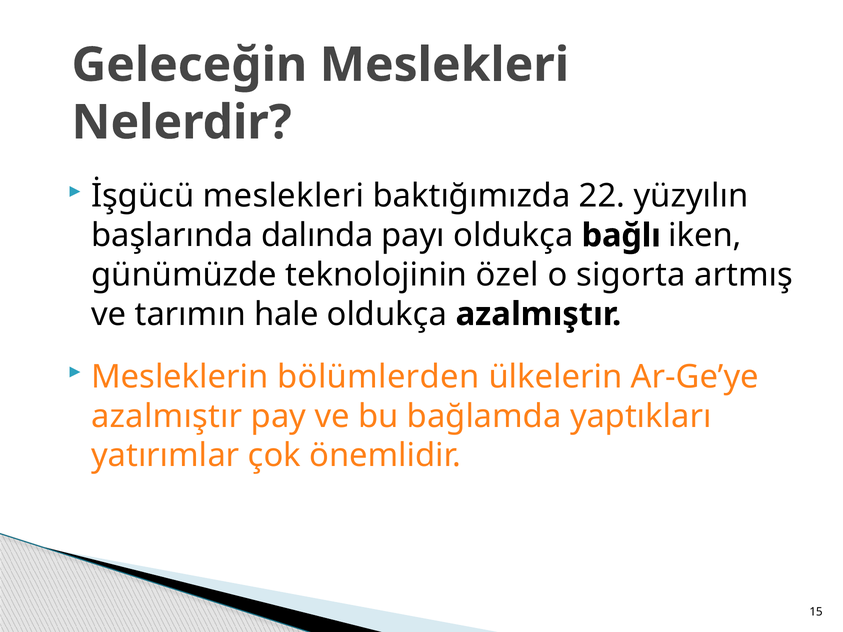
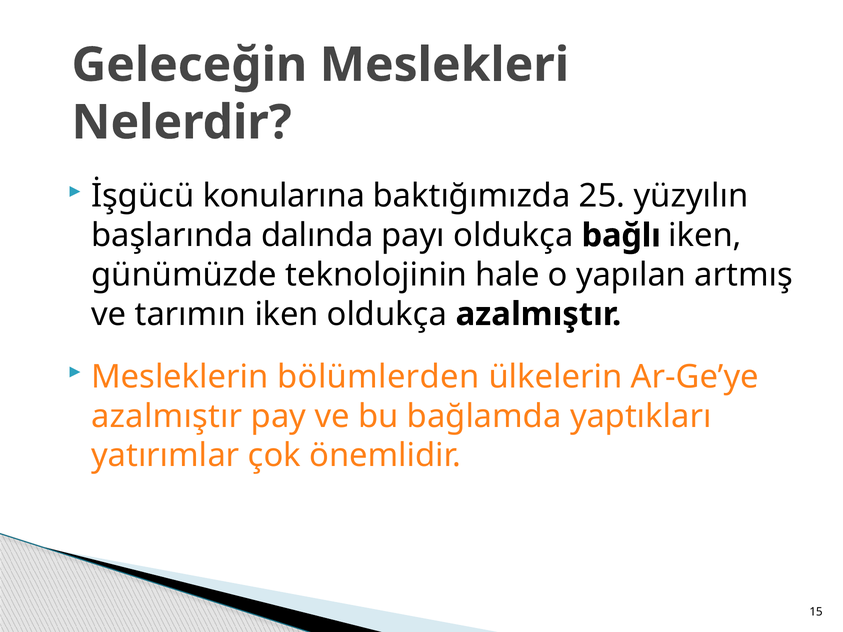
İşgücü meslekleri: meslekleri -> konularına
22: 22 -> 25
özel: özel -> hale
sigorta: sigorta -> yapılan
tarımın hale: hale -> iken
